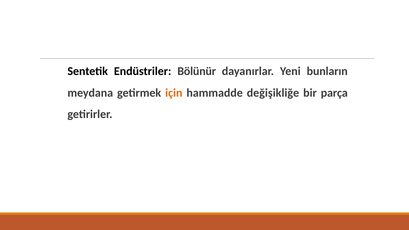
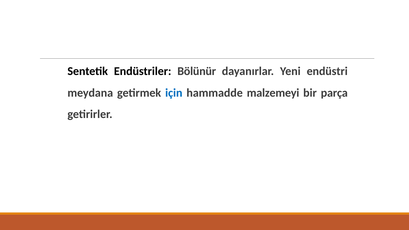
bunların: bunların -> endüstri
için colour: orange -> blue
değişikliğe: değişikliğe -> malzemeyi
